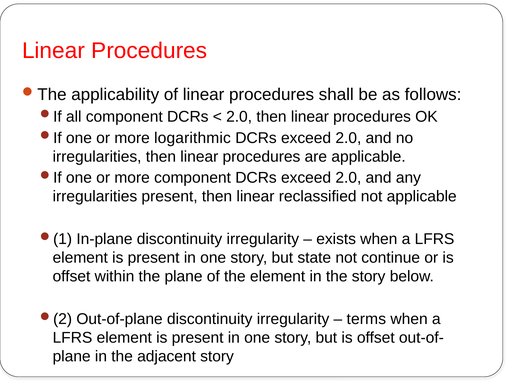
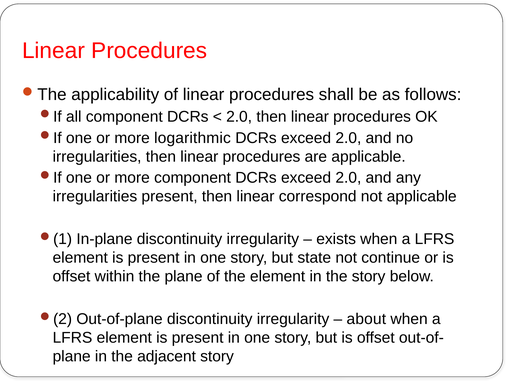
reclassified: reclassified -> correspond
terms: terms -> about
